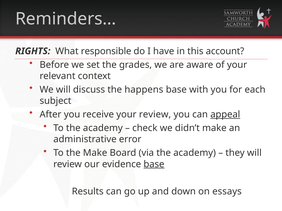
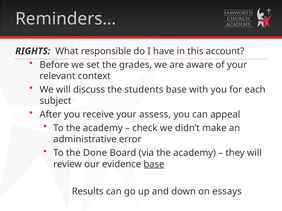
happens: happens -> students
your review: review -> assess
appeal underline: present -> none
the Make: Make -> Done
